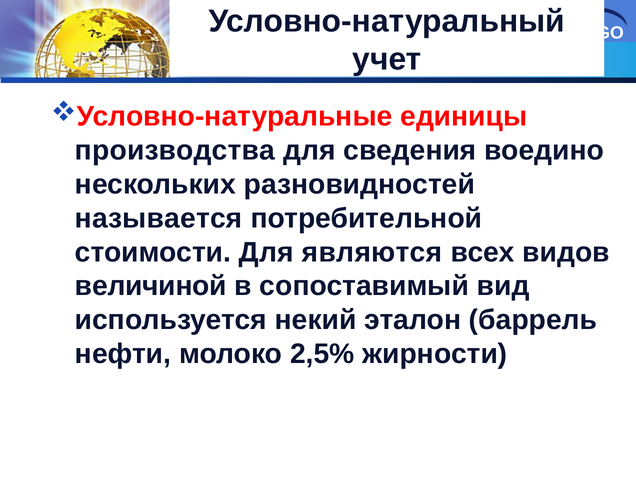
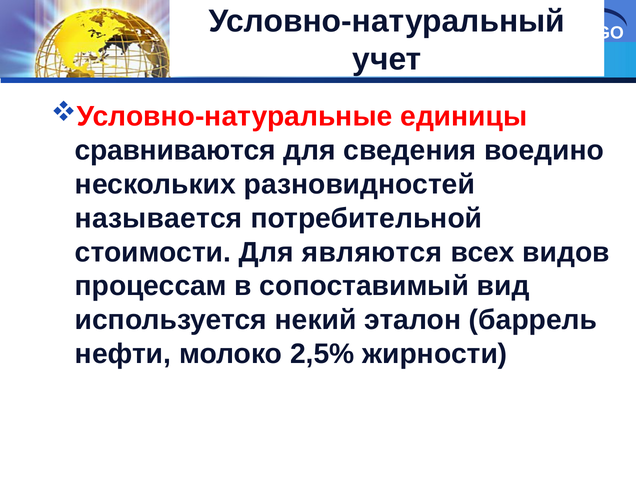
производства: производства -> сравниваются
величиной: величиной -> процессам
